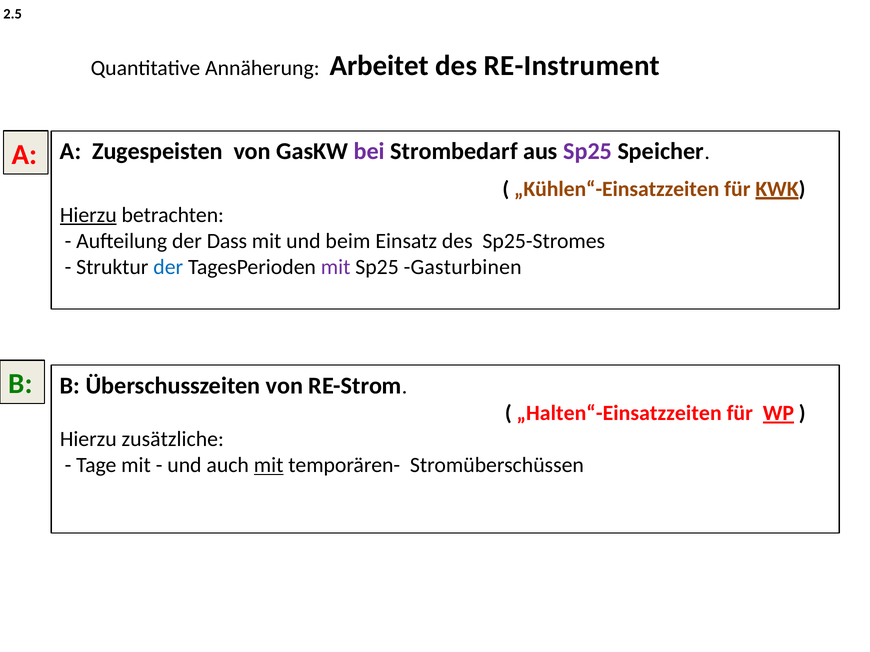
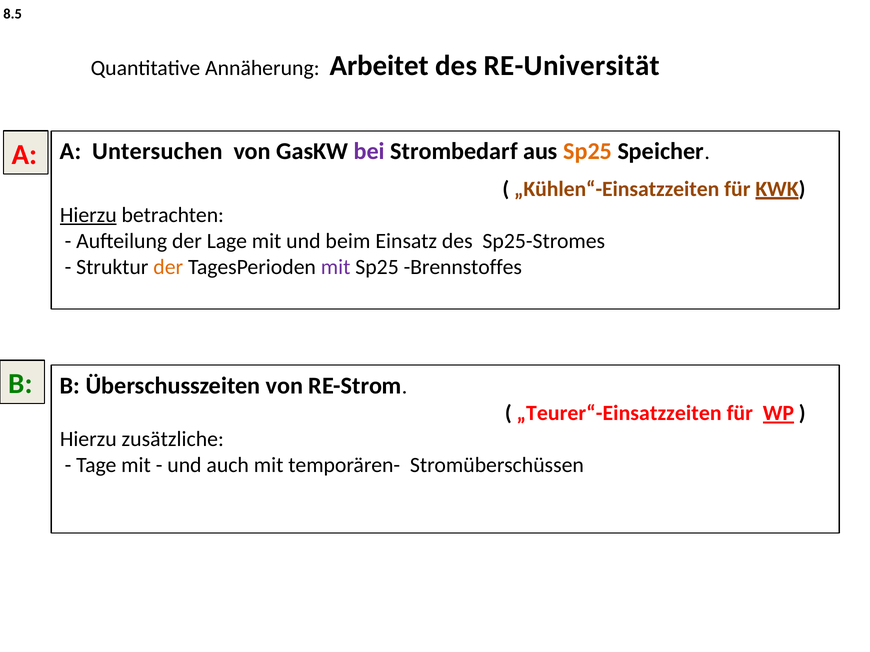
2.5: 2.5 -> 8.5
RE-Instrument: RE-Instrument -> RE-Universität
Zugespeisten: Zugespeisten -> Untersuchen
Sp25 at (588, 151) colour: purple -> orange
Dass: Dass -> Lage
der at (168, 267) colour: blue -> orange
Gasturbinen: Gasturbinen -> Brennstoffes
„Halten“-Einsatzzeiten: „Halten“-Einsatzzeiten -> „Teurer“-Einsatzzeiten
mit at (269, 465) underline: present -> none
